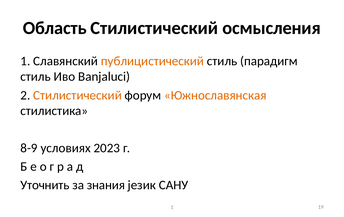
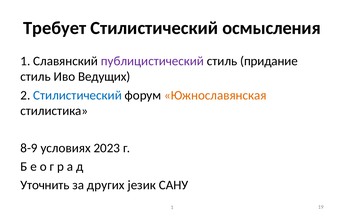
Область: Область -> Требует
публицистический colour: orange -> purple
парадигм: парадигм -> придание
Banjaluci: Banjaluci -> Ведущих
Стилистический at (78, 95) colour: orange -> blue
знания: знания -> других
